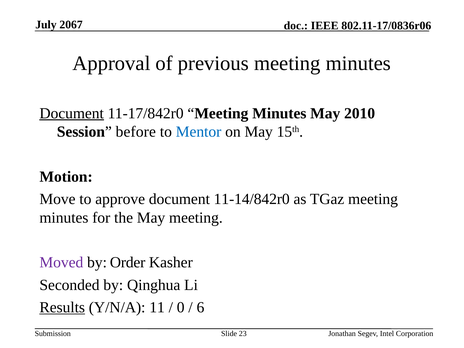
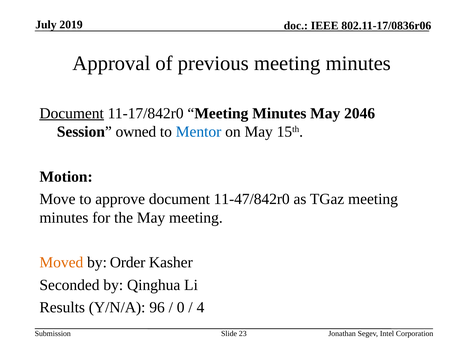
2067: 2067 -> 2019
2010: 2010 -> 2046
before: before -> owned
11-14/842r0: 11-14/842r0 -> 11-47/842r0
Moved colour: purple -> orange
Results underline: present -> none
11: 11 -> 96
6: 6 -> 4
